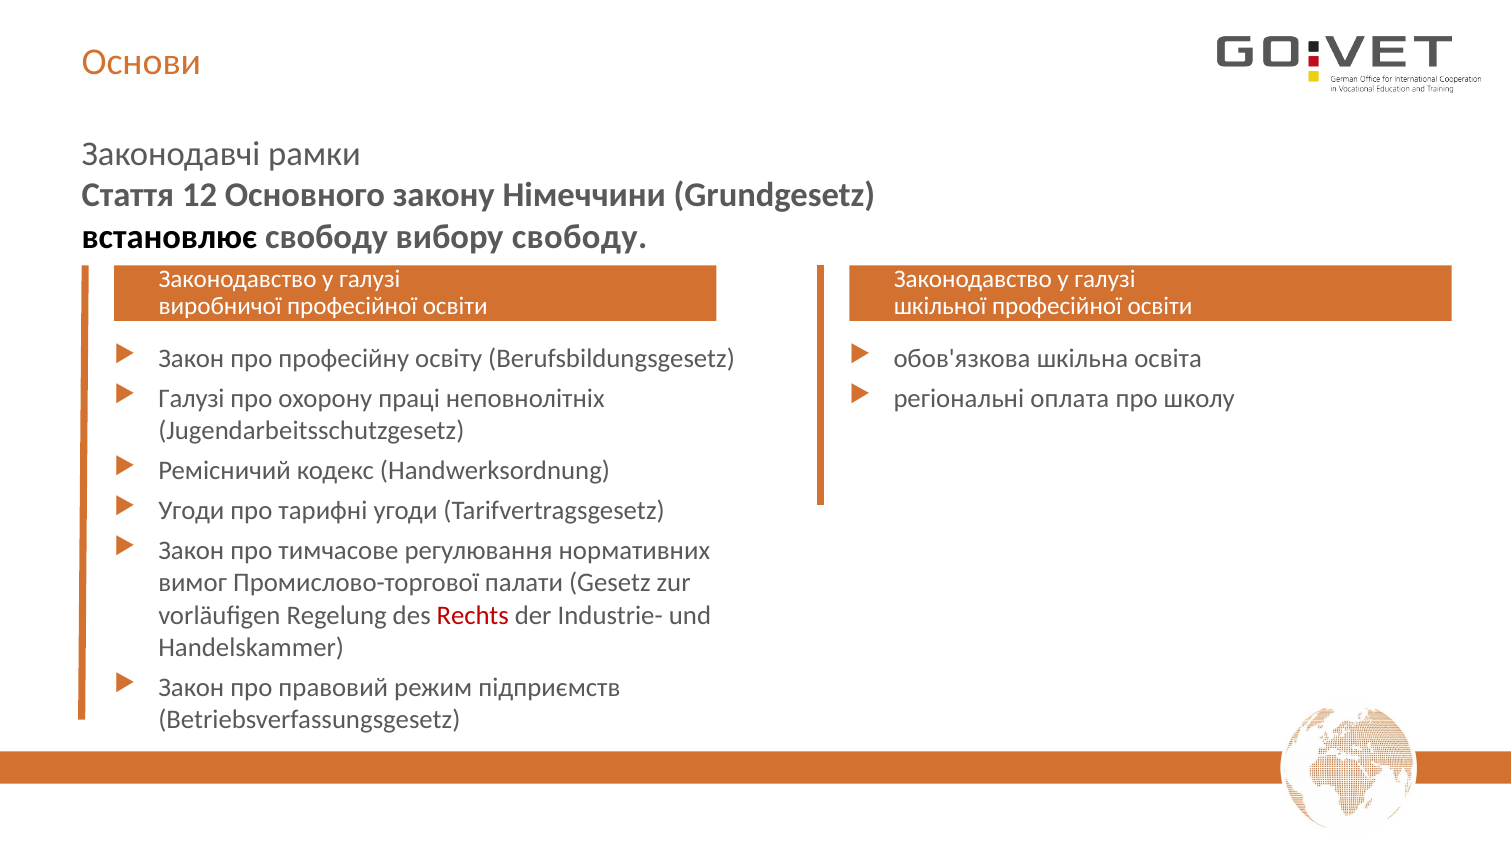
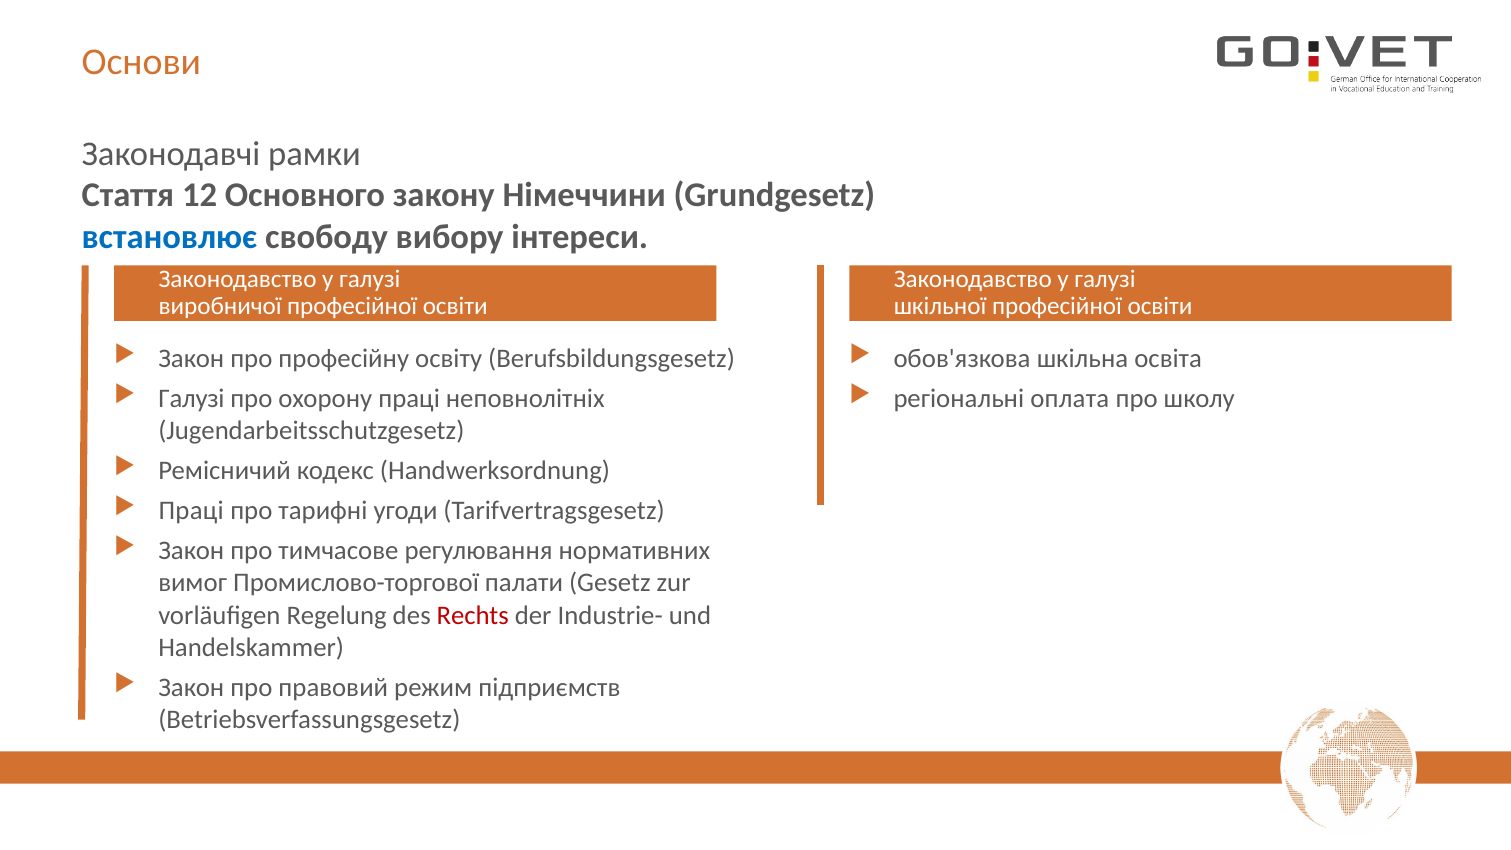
встановлює colour: black -> blue
вибору свободу: свободу -> інтереси
Угоди at (191, 511): Угоди -> Праці
